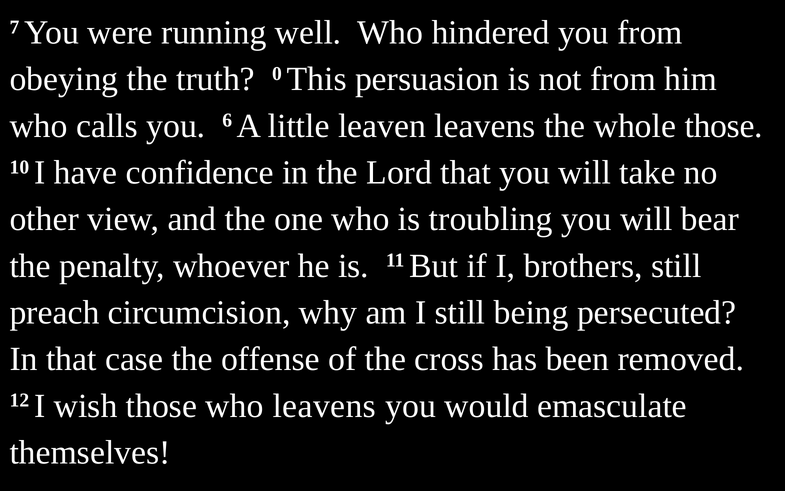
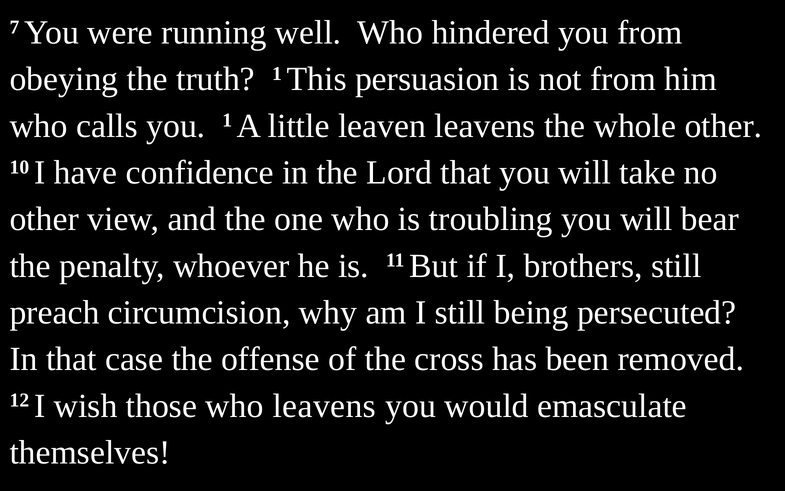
truth 0: 0 -> 1
you 6: 6 -> 1
whole those: those -> other
